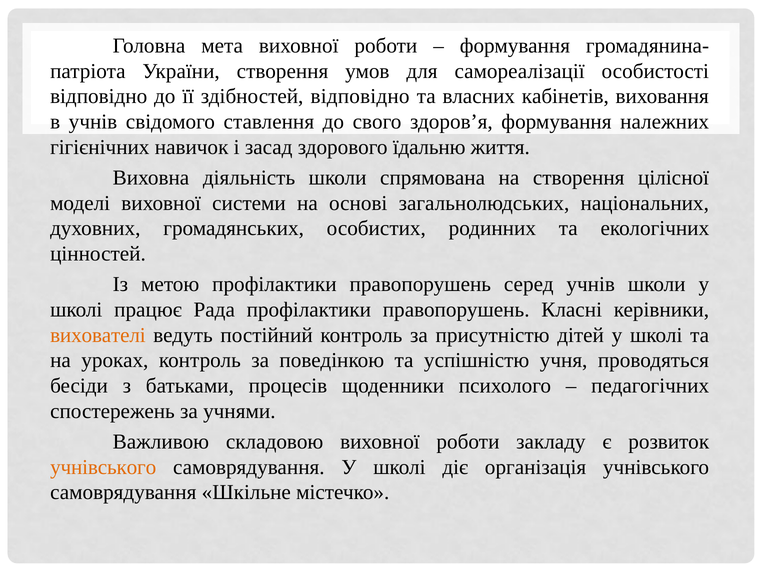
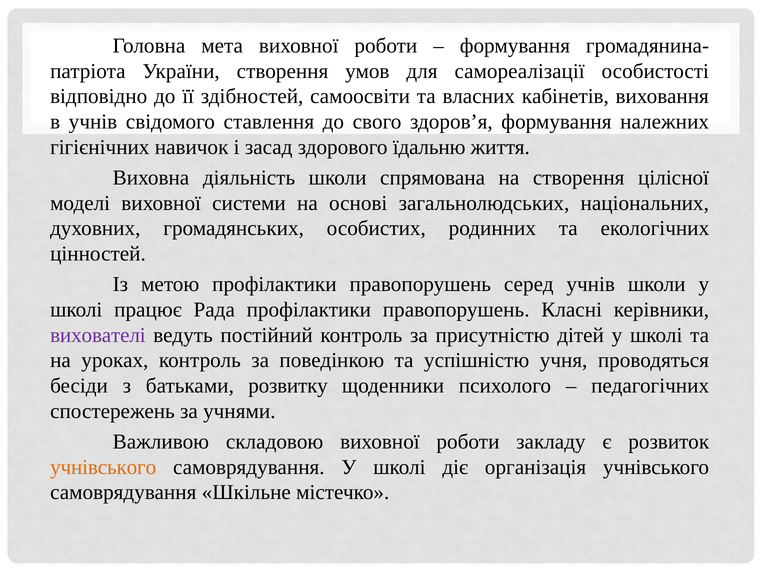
здібностей відповідно: відповідно -> самоосвіти
вихователі colour: orange -> purple
процесів: процесів -> розвитку
